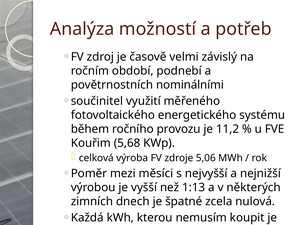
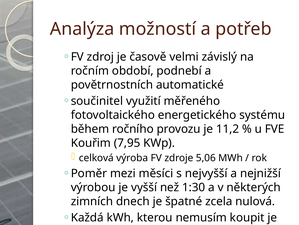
nominálními: nominálními -> automatické
5,68: 5,68 -> 7,95
1:13: 1:13 -> 1:30
